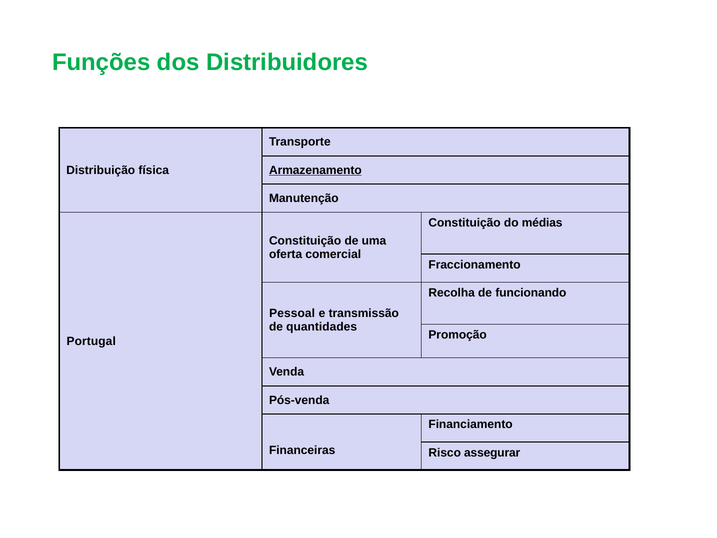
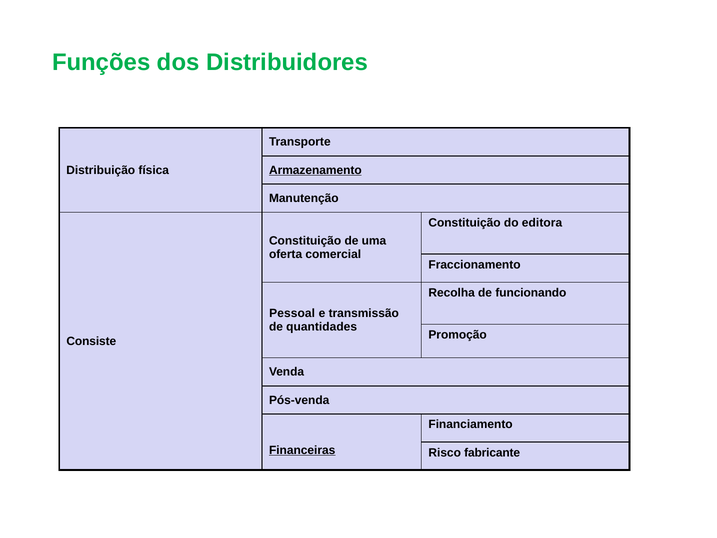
médias: médias -> editora
Portugal: Portugal -> Consiste
Financeiras underline: none -> present
assegurar: assegurar -> fabricante
